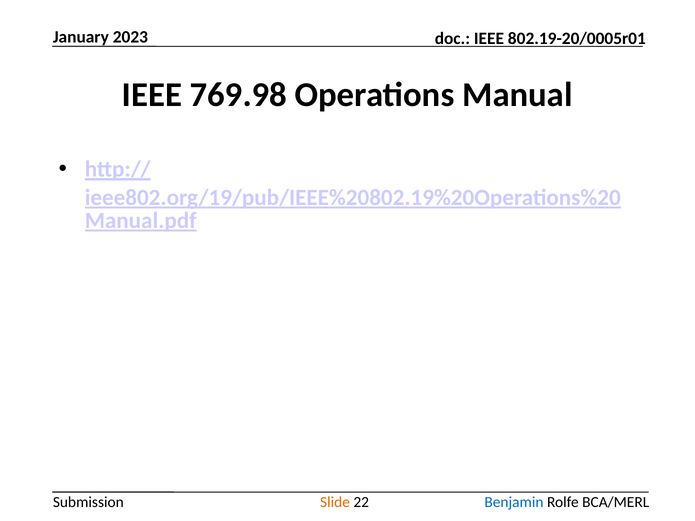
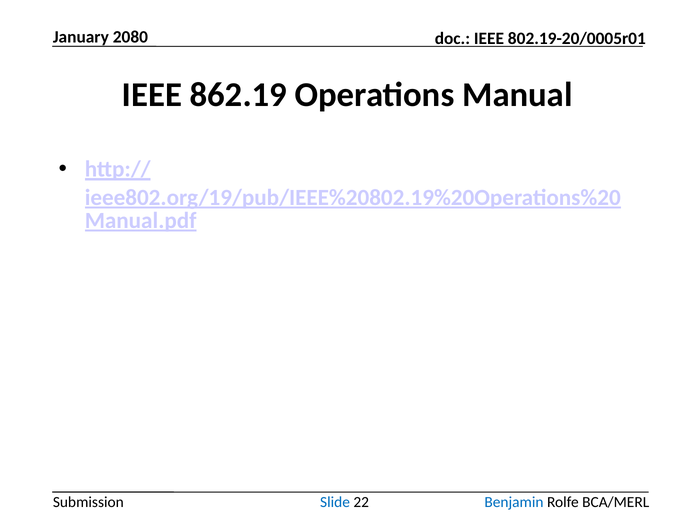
2023: 2023 -> 2080
769.98: 769.98 -> 862.19
Slide colour: orange -> blue
